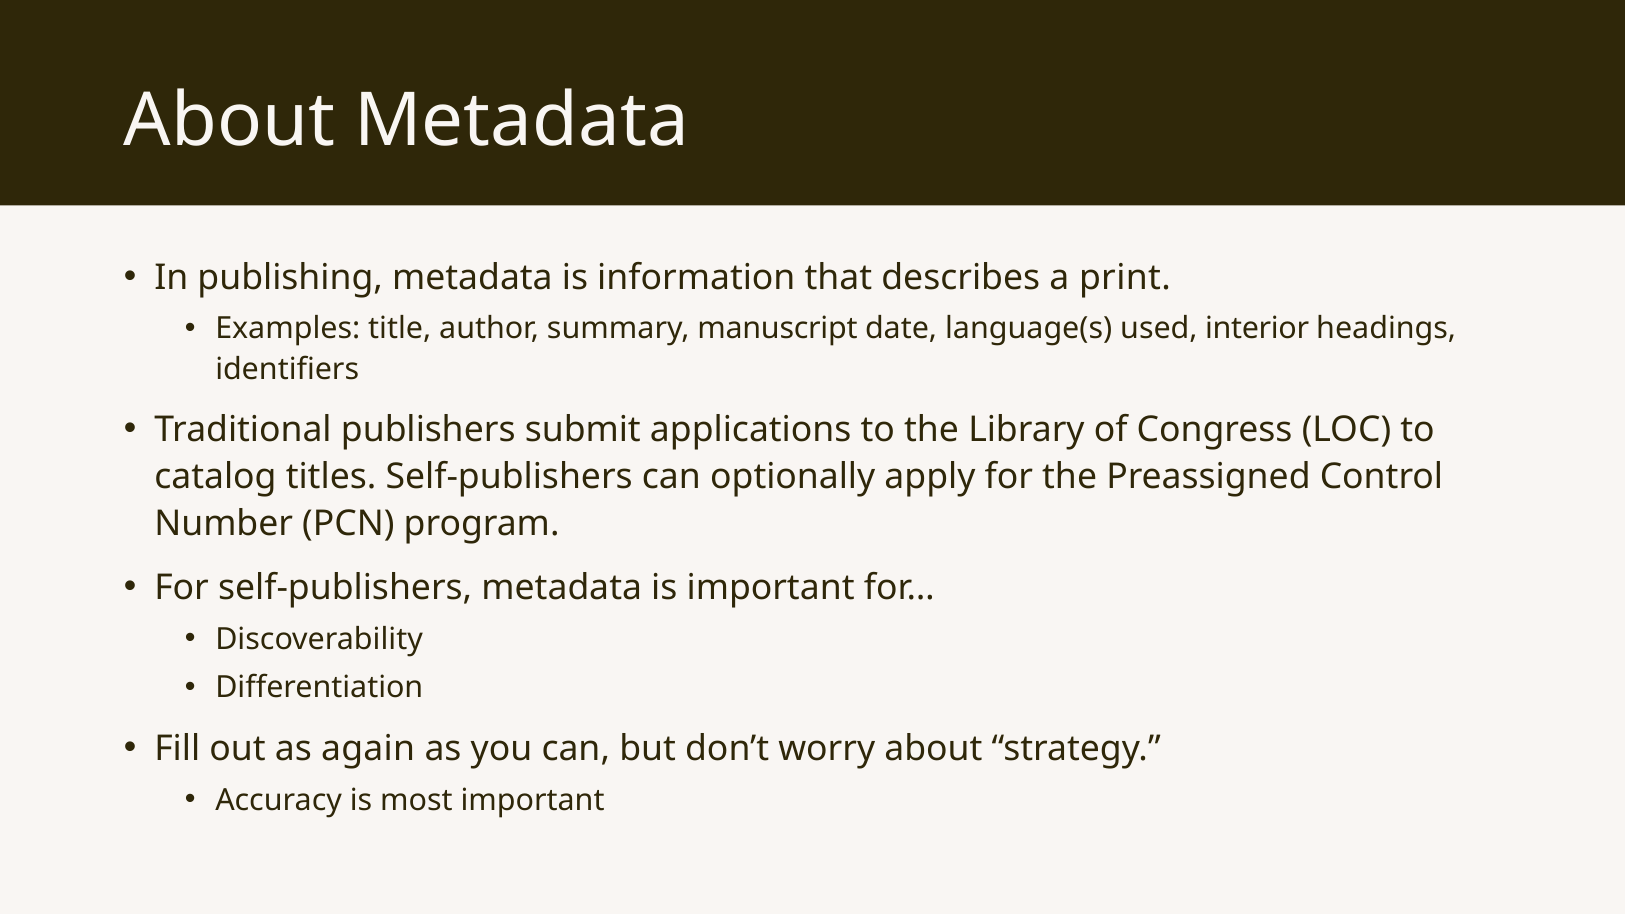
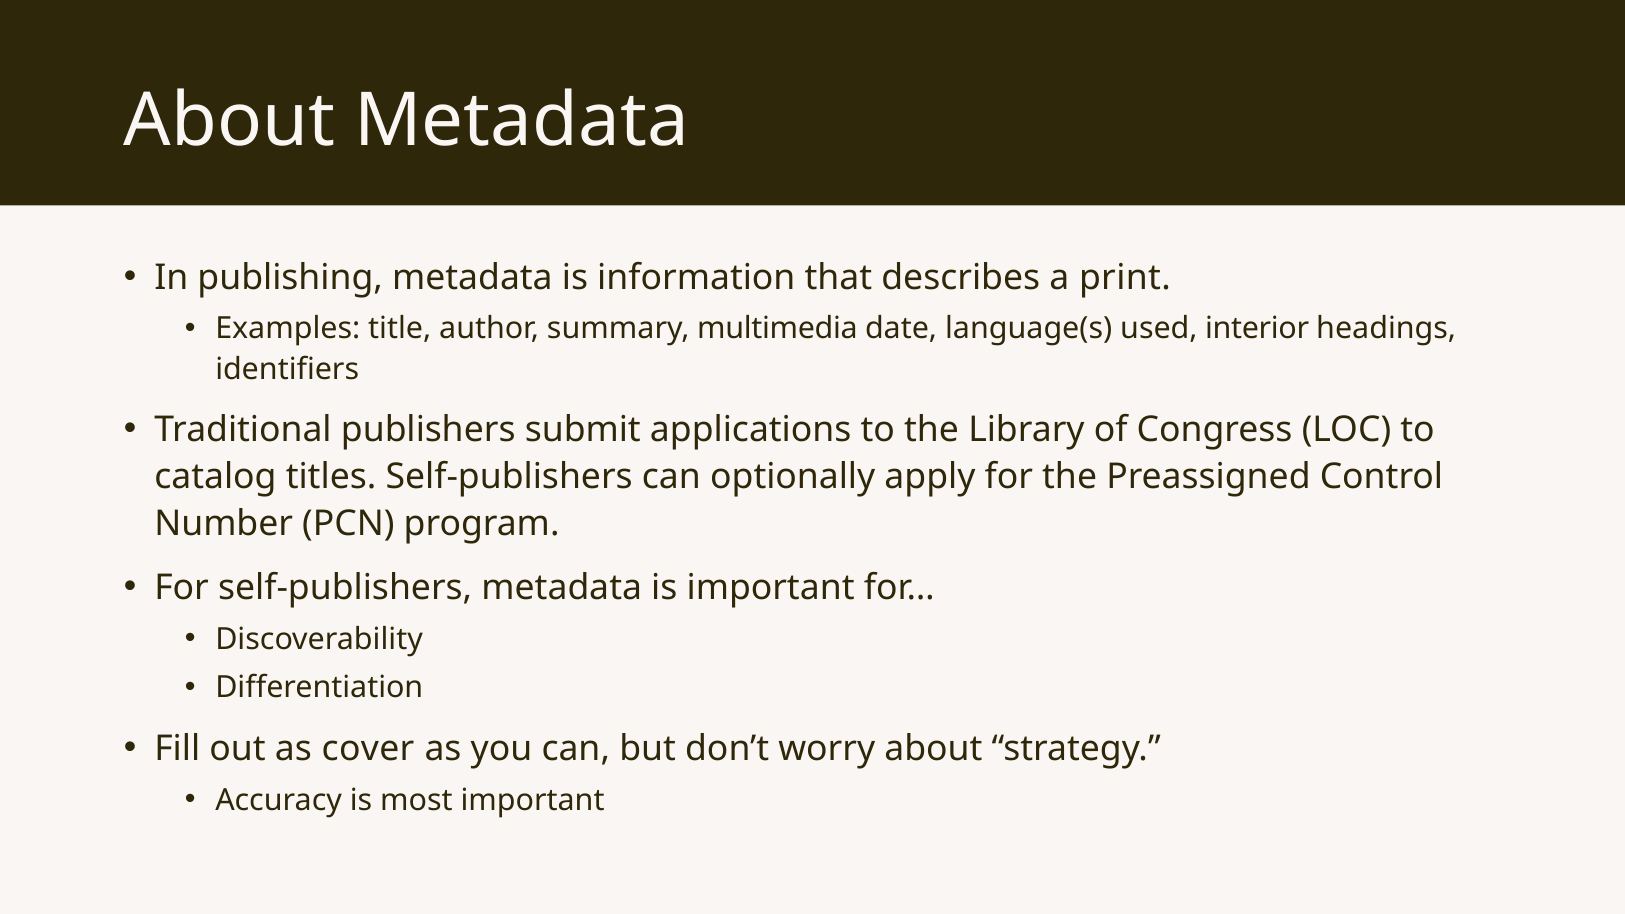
manuscript: manuscript -> multimedia
again: again -> cover
